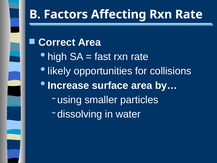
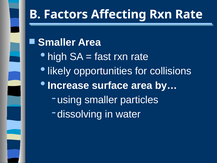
Correct at (57, 42): Correct -> Smaller
